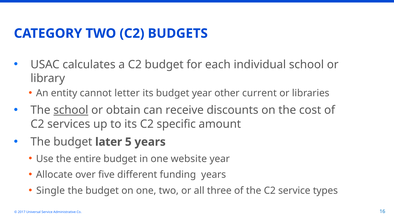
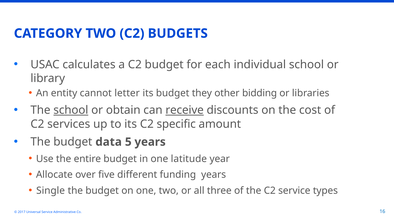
budget year: year -> they
current: current -> bidding
receive underline: none -> present
later: later -> data
website: website -> latitude
